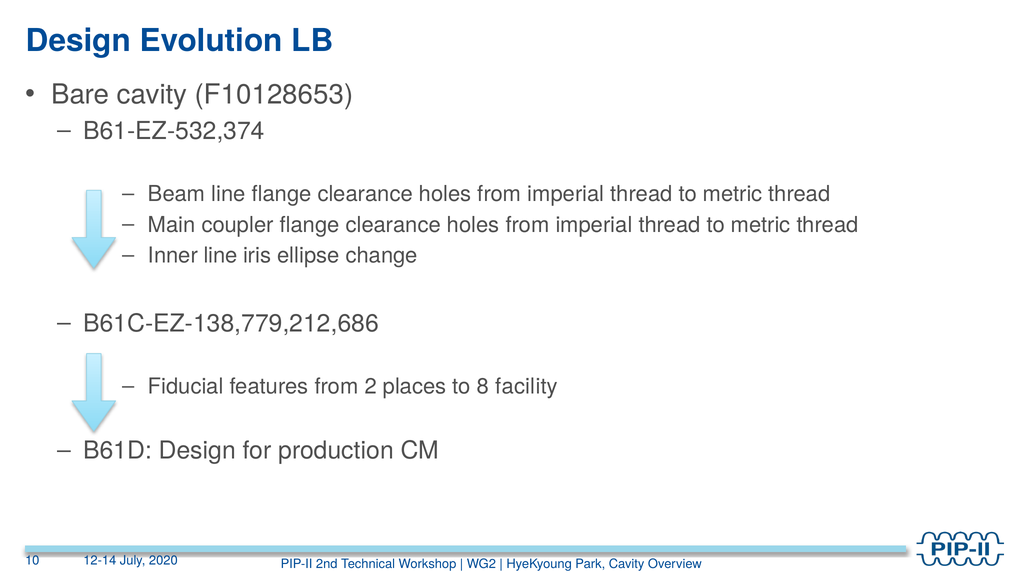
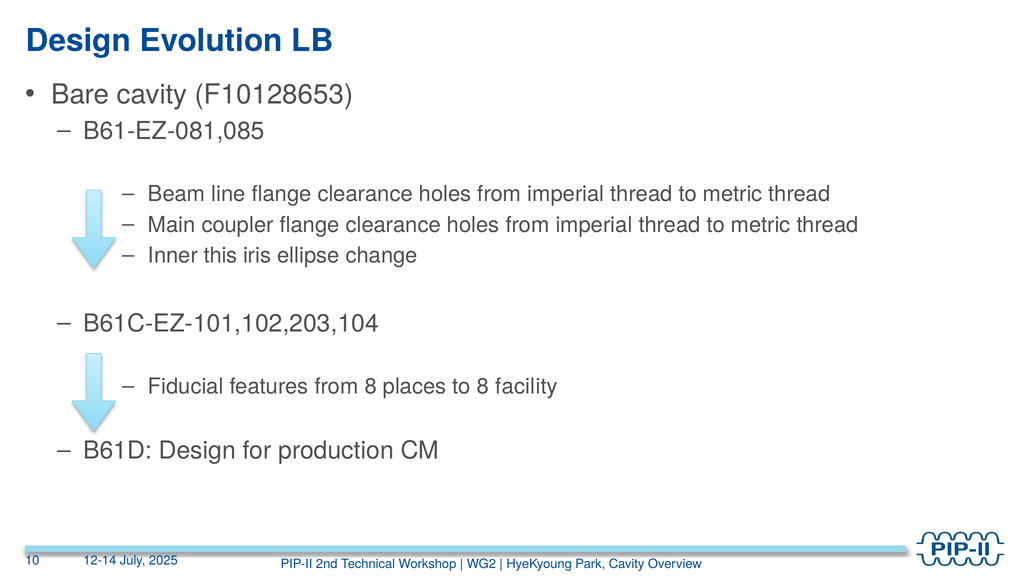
B61-EZ-532,374: B61-EZ-532,374 -> B61-EZ-081,085
Inner line: line -> this
B61C-EZ-138,779,212,686: B61C-EZ-138,779,212,686 -> B61C-EZ-101,102,203,104
from 2: 2 -> 8
2020: 2020 -> 2025
